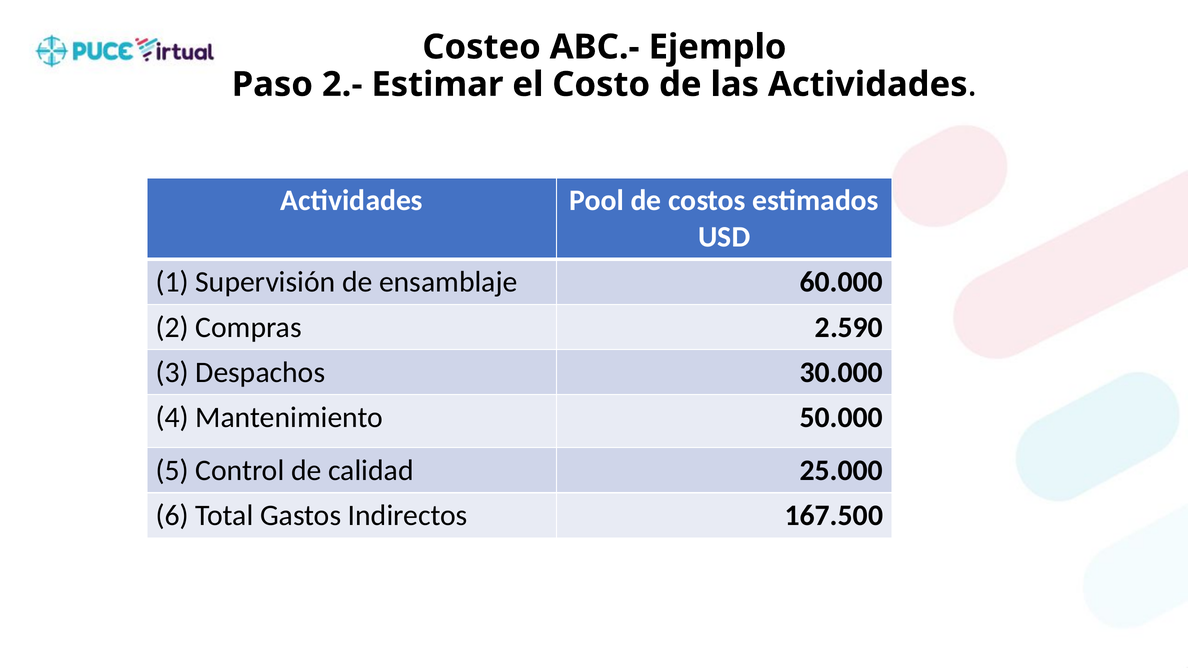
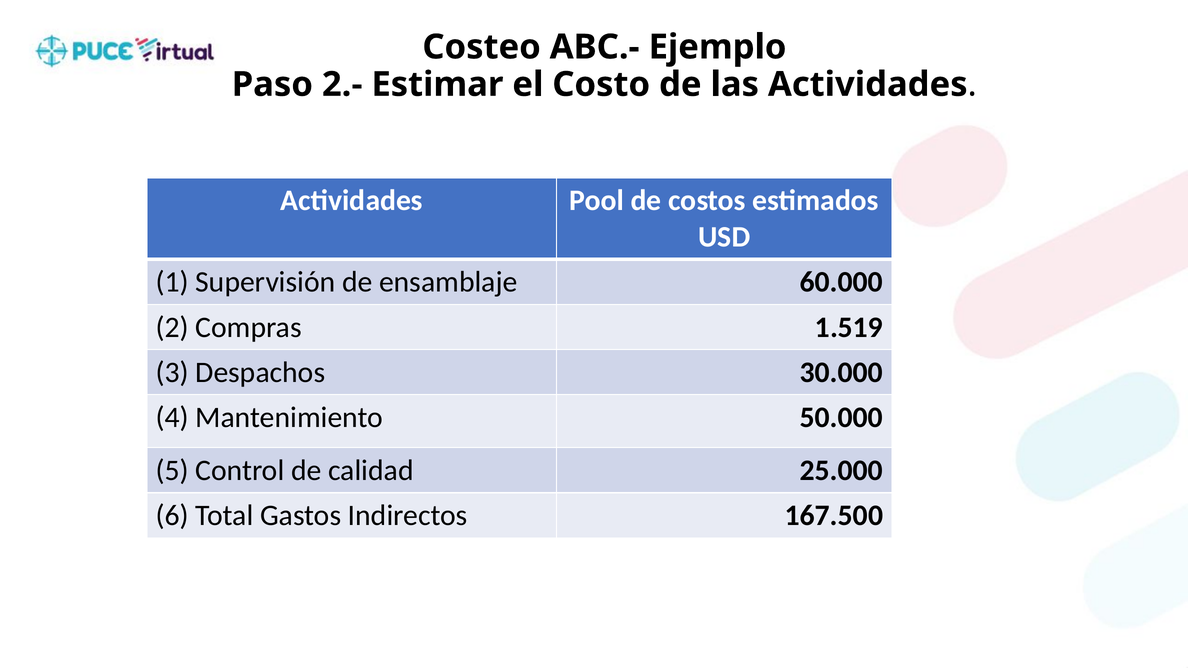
2.590: 2.590 -> 1.519
